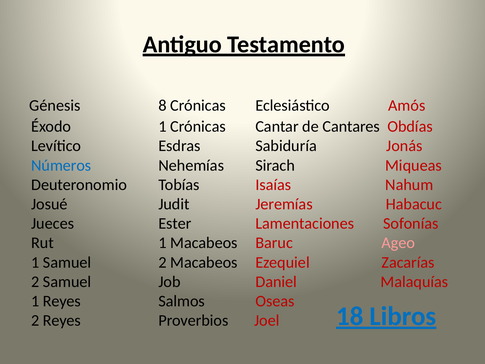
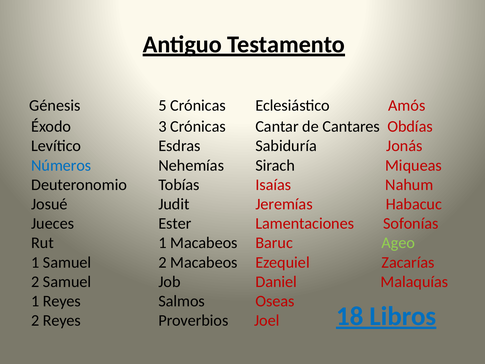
8: 8 -> 5
Éxodo 1: 1 -> 3
Ageo colour: pink -> light green
